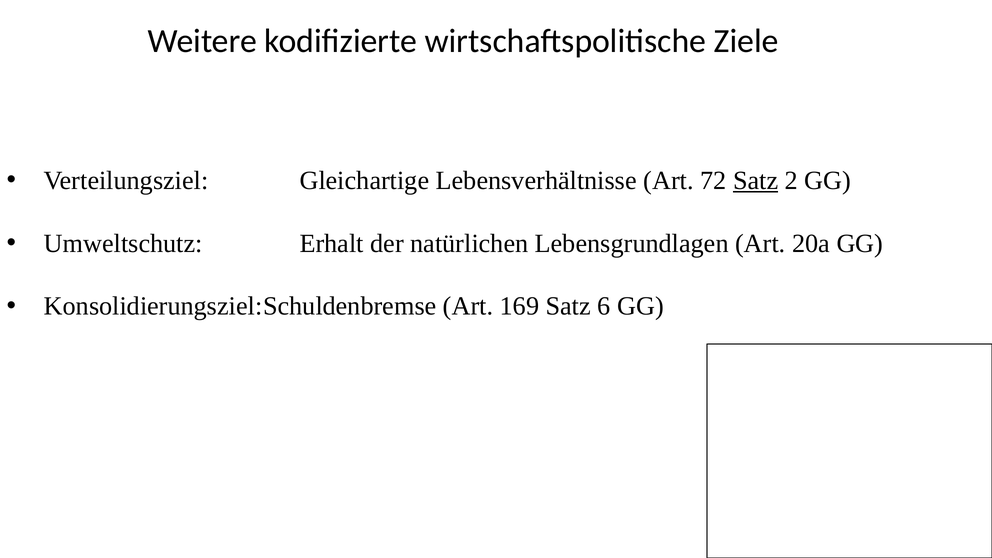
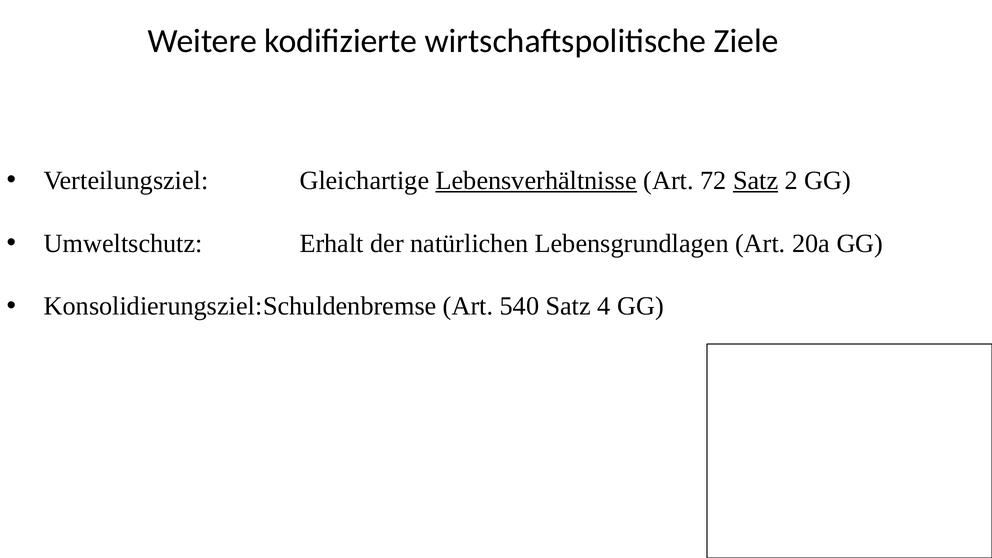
Lebensverhältnisse underline: none -> present
169: 169 -> 540
6: 6 -> 4
